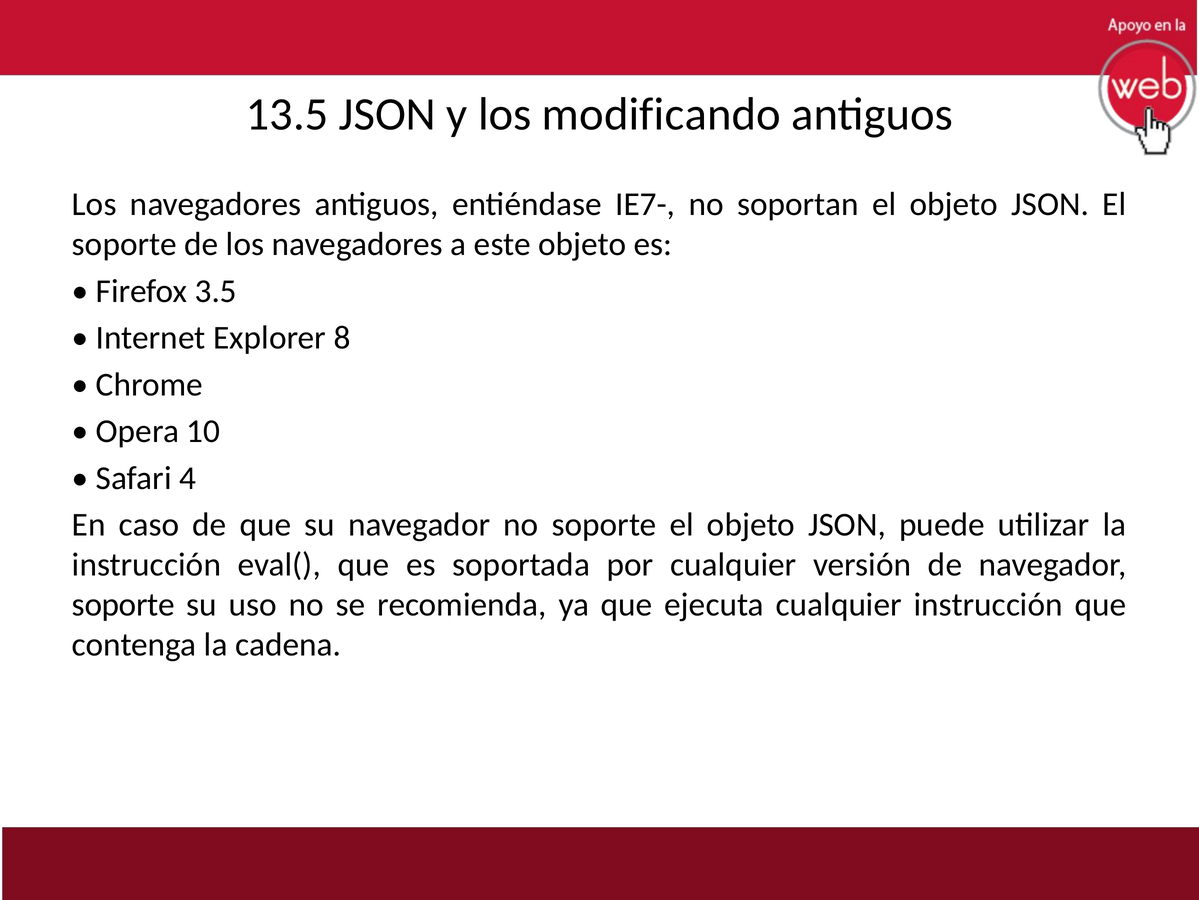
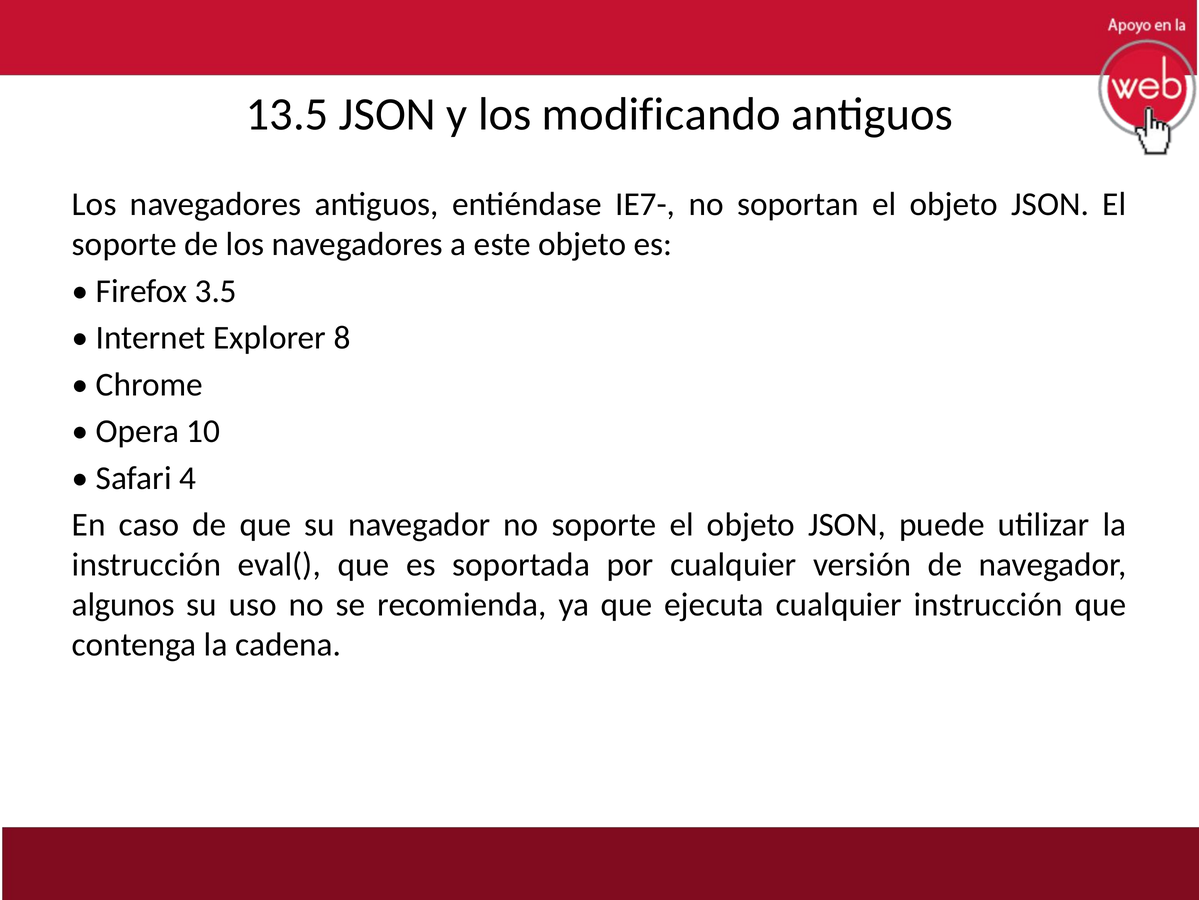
soporte at (123, 604): soporte -> algunos
